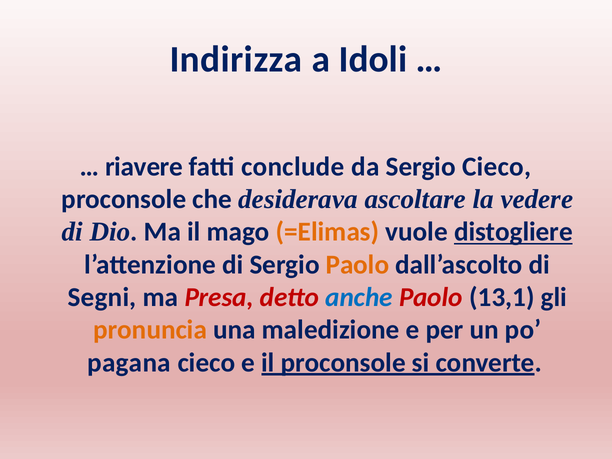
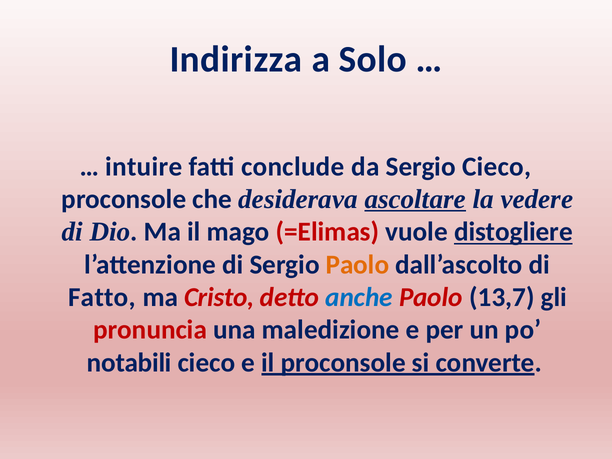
Idoli: Idoli -> Solo
riavere: riavere -> intuire
ascoltare underline: none -> present
=Elimas colour: orange -> red
Segni: Segni -> Fatto
Presa: Presa -> Cristo
13,1: 13,1 -> 13,7
pronuncia colour: orange -> red
pagana: pagana -> notabili
